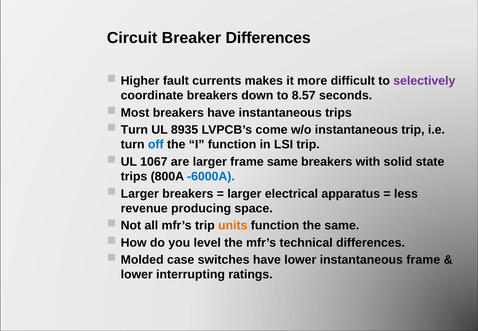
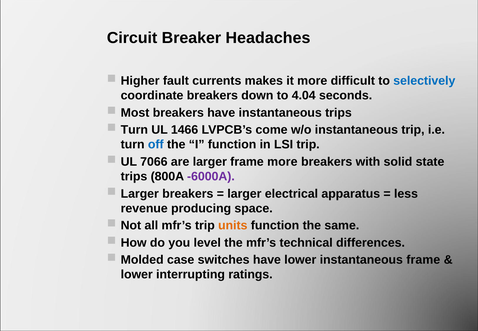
Breaker Differences: Differences -> Headaches
selectively colour: purple -> blue
8.57: 8.57 -> 4.04
8935: 8935 -> 1466
1067: 1067 -> 7066
frame same: same -> more
-6000A colour: blue -> purple
